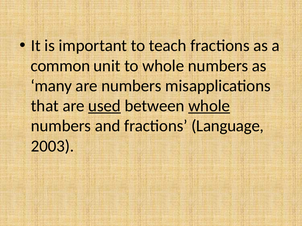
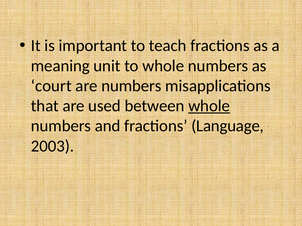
common: common -> meaning
many: many -> court
used underline: present -> none
